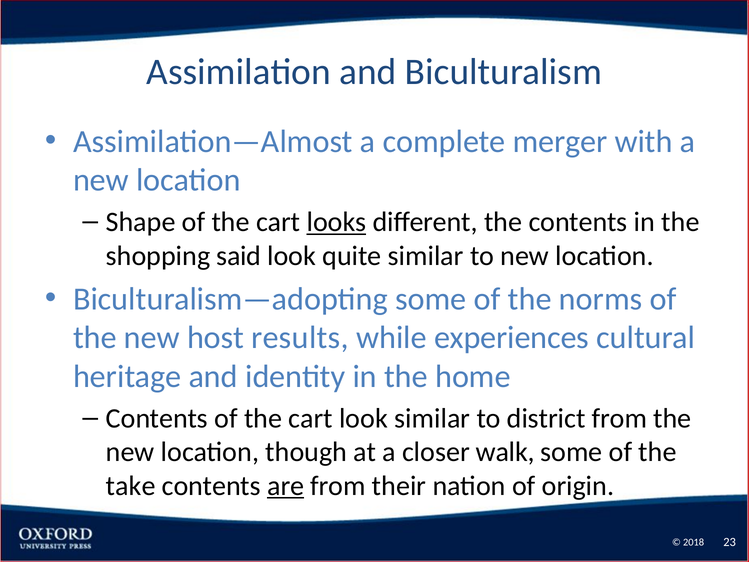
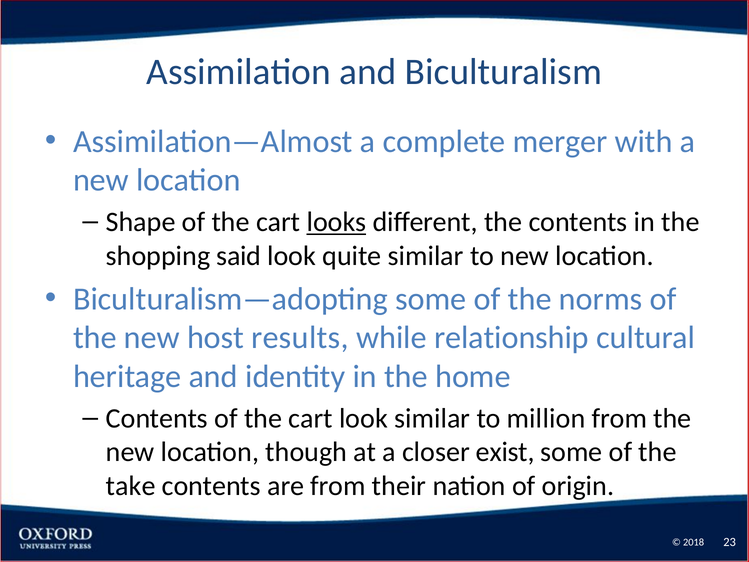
experiences: experiences -> relationship
district: district -> million
walk: walk -> exist
are underline: present -> none
